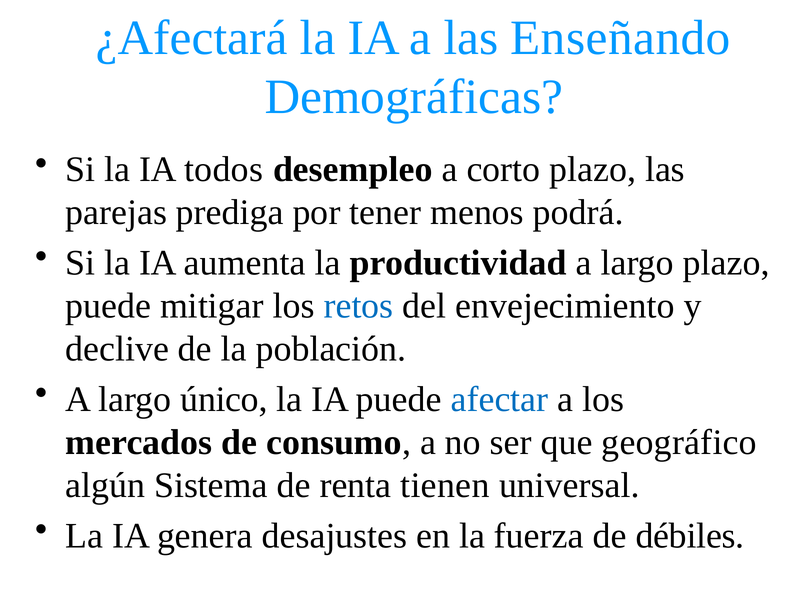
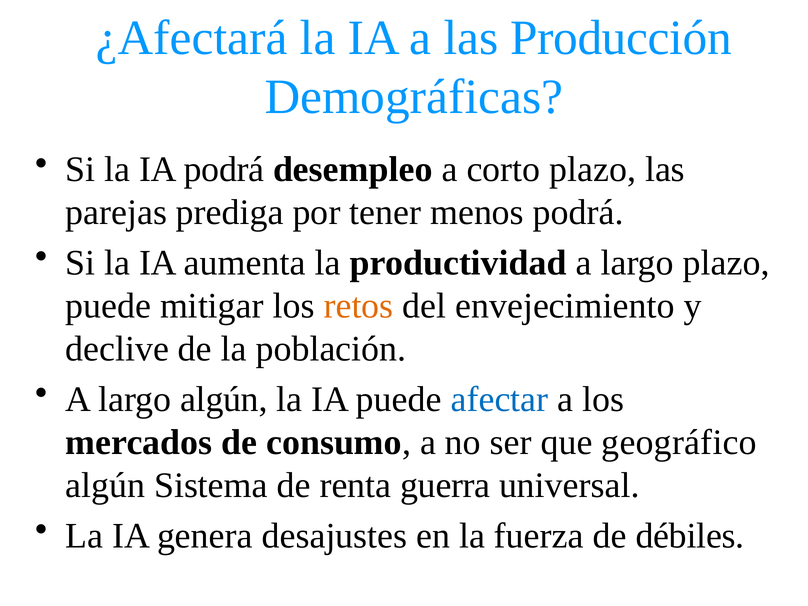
Enseñando: Enseñando -> Producción
IA todos: todos -> podrá
retos colour: blue -> orange
largo único: único -> algún
tienen: tienen -> guerra
